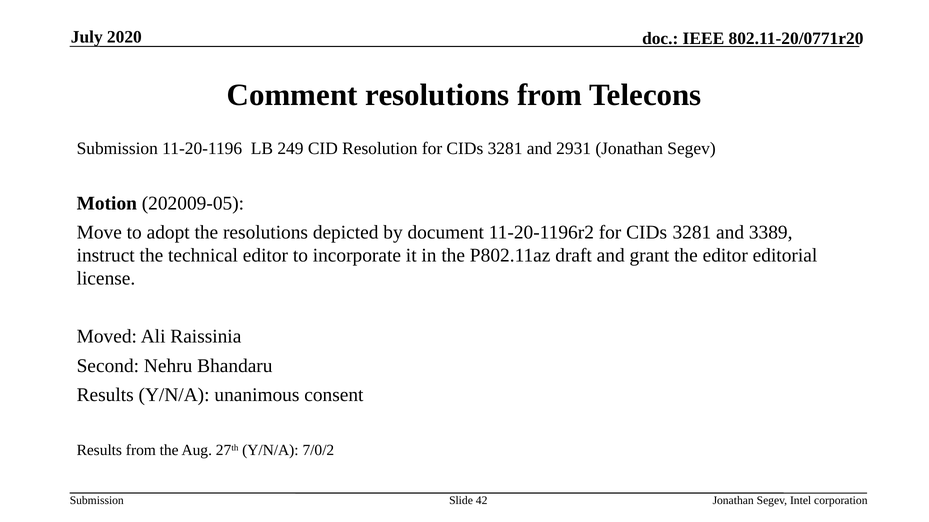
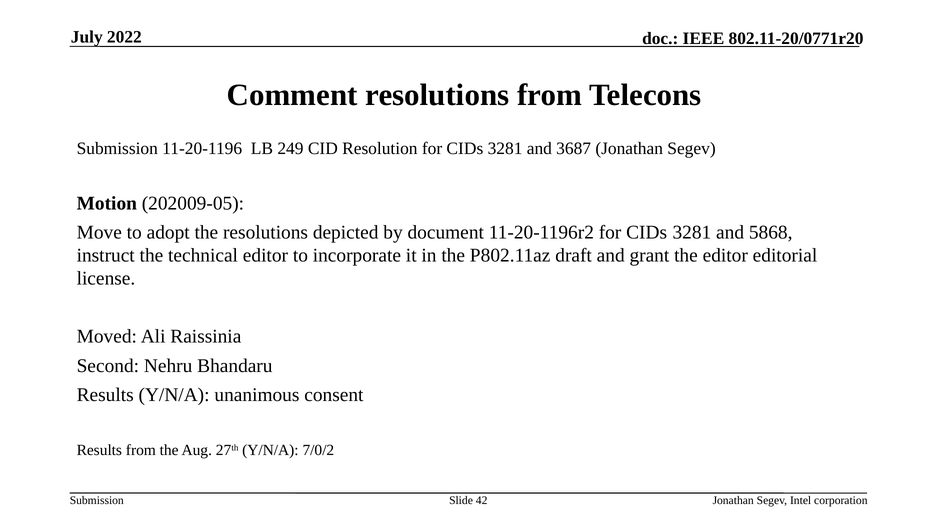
2020: 2020 -> 2022
2931: 2931 -> 3687
3389: 3389 -> 5868
